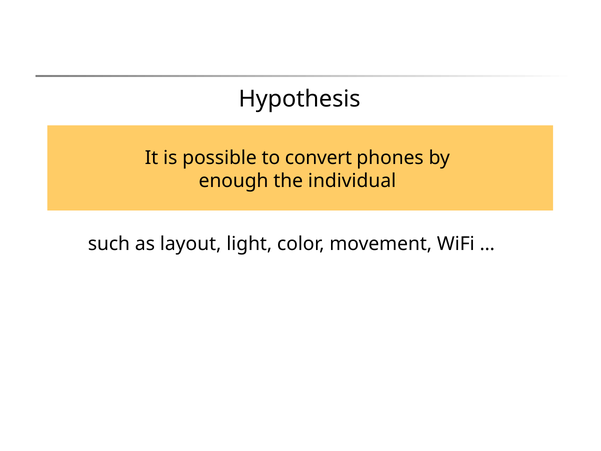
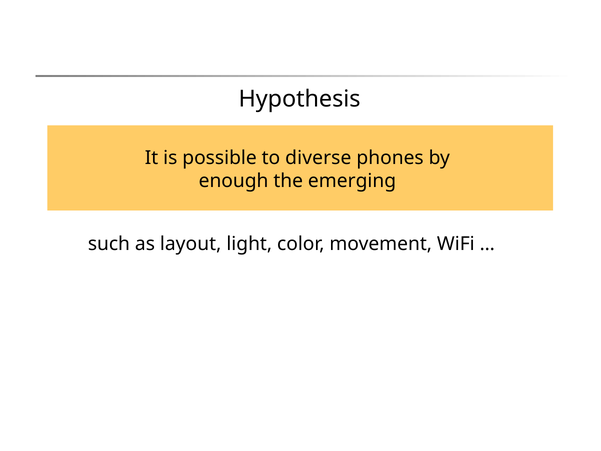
convert: convert -> diverse
individual: individual -> emerging
